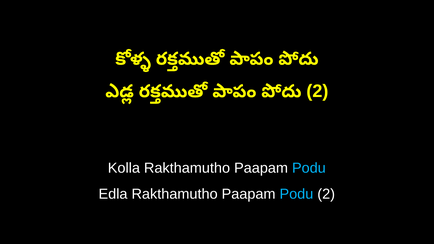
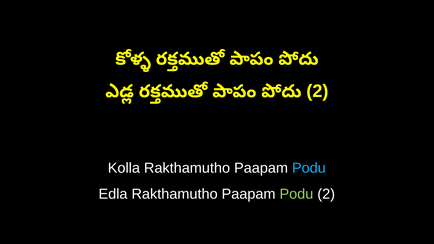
Podu at (296, 194) colour: light blue -> light green
